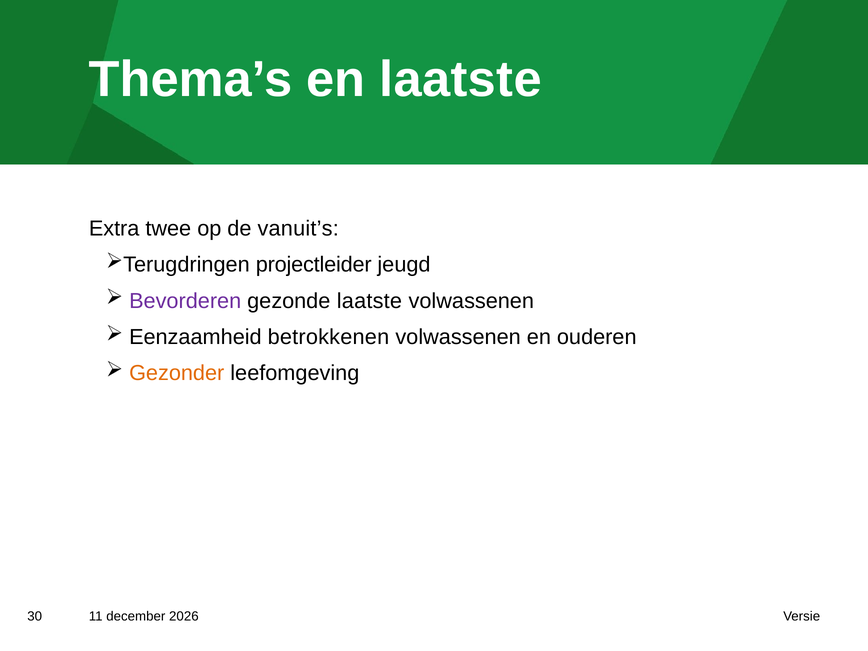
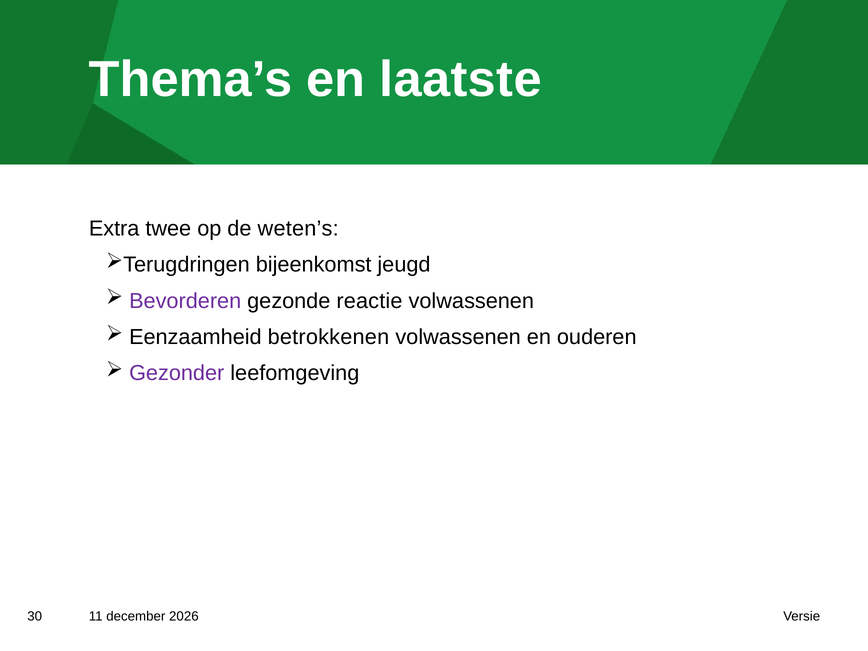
vanuit’s: vanuit’s -> weten’s
projectleider: projectleider -> bijeenkomst
gezonde laatste: laatste -> reactie
Gezonder colour: orange -> purple
